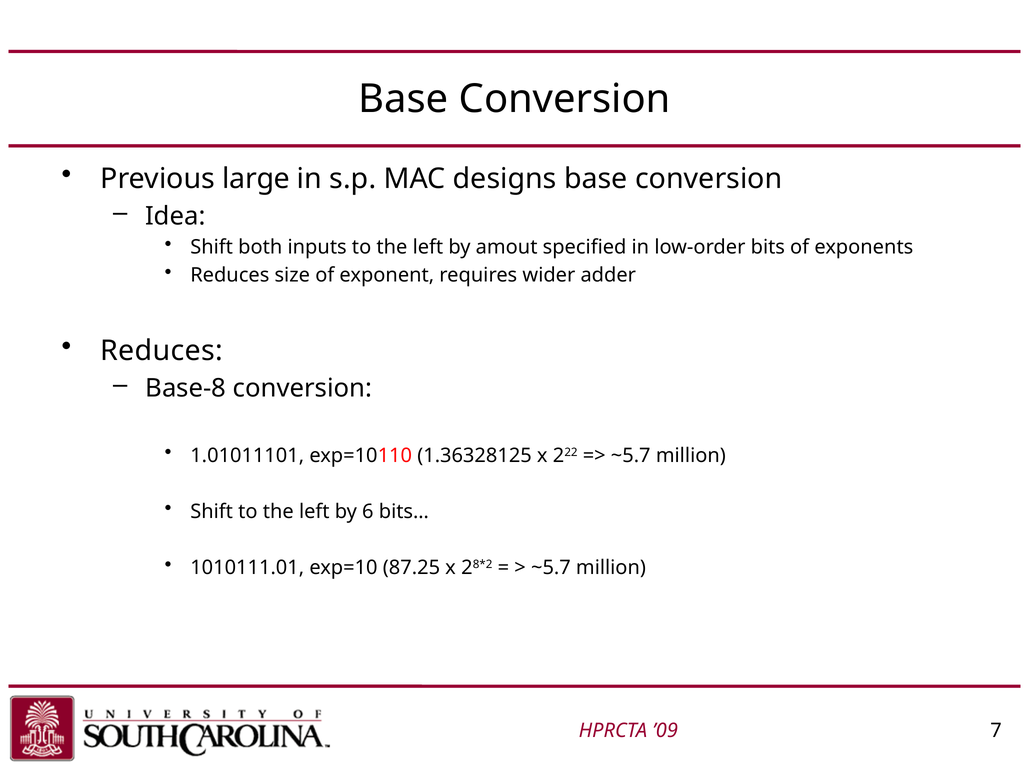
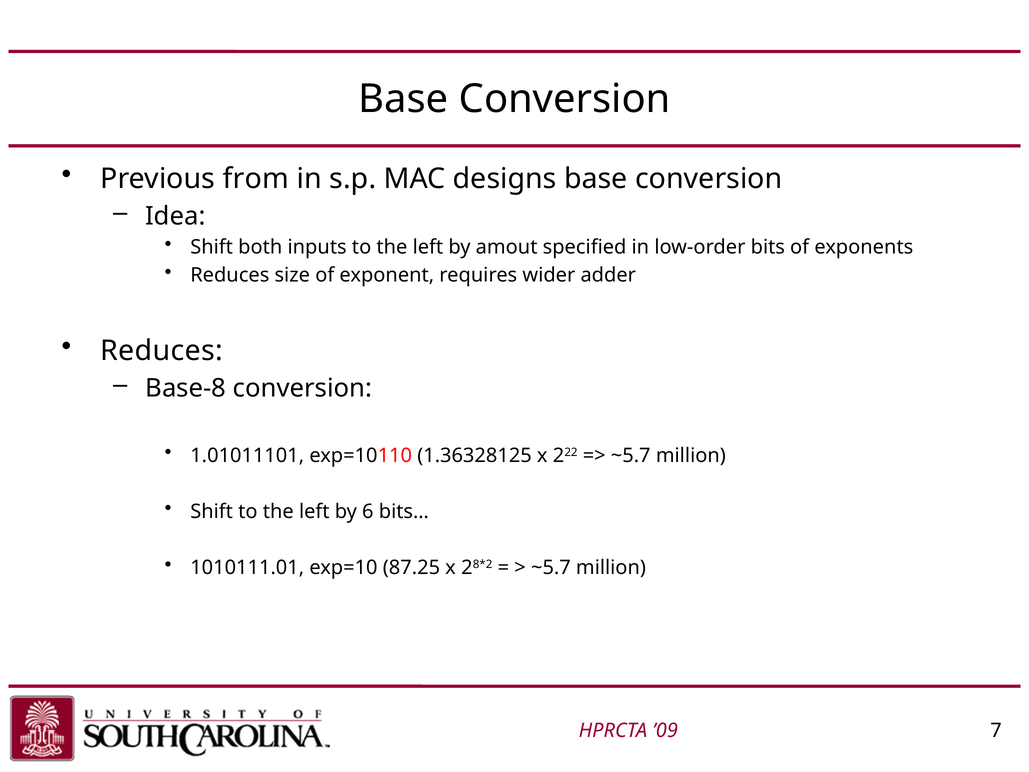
large: large -> from
